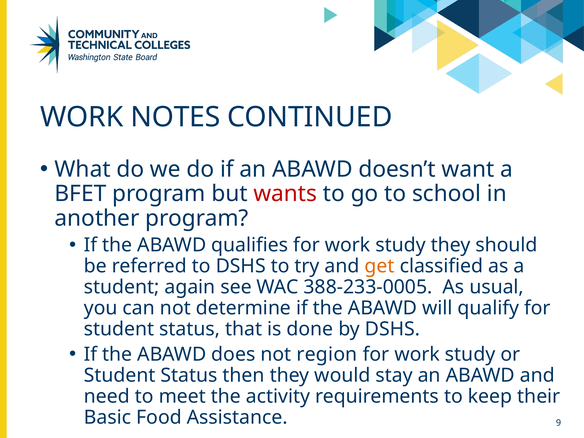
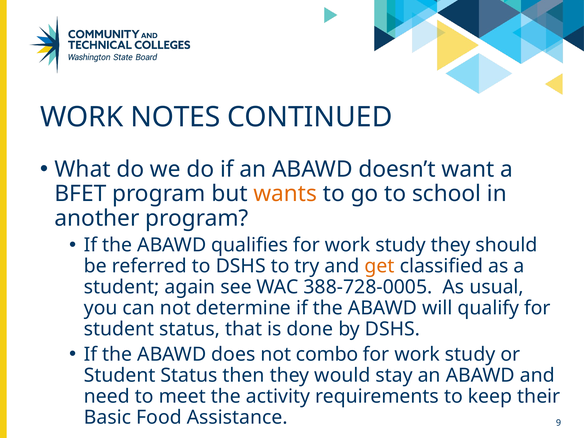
wants colour: red -> orange
388-233-0005: 388-233-0005 -> 388-728-0005
region: region -> combo
